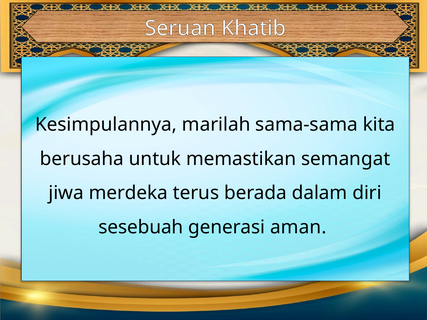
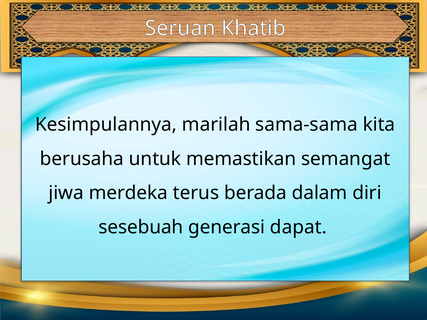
aman: aman -> dapat
